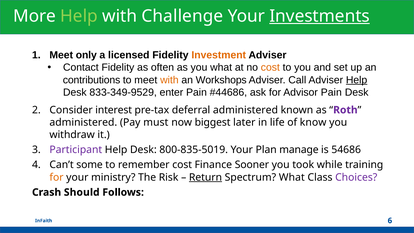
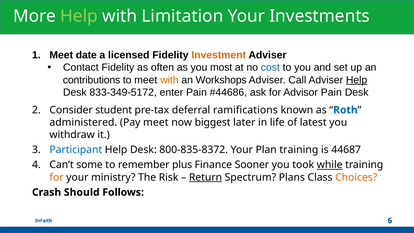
Challenge: Challenge -> Limitation
Investments underline: present -> none
only: only -> date
you what: what -> most
cost at (270, 67) colour: orange -> blue
833-349-9529: 833-349-9529 -> 833-349-5172
interest: interest -> student
deferral administered: administered -> ramifications
Roth colour: purple -> blue
Pay must: must -> meet
know: know -> latest
Participant colour: purple -> blue
800-835-5019: 800-835-5019 -> 800-835-8372
Plan manage: manage -> training
54686: 54686 -> 44687
remember cost: cost -> plus
while underline: none -> present
Spectrum What: What -> Plans
Choices colour: purple -> orange
